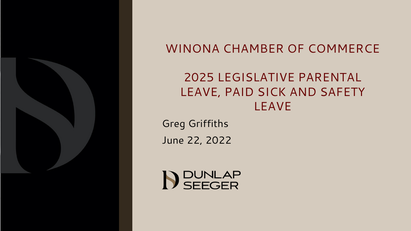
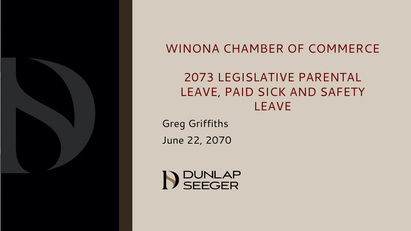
2025: 2025 -> 2073
2022: 2022 -> 2070
